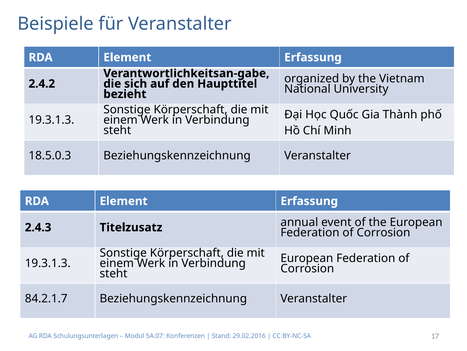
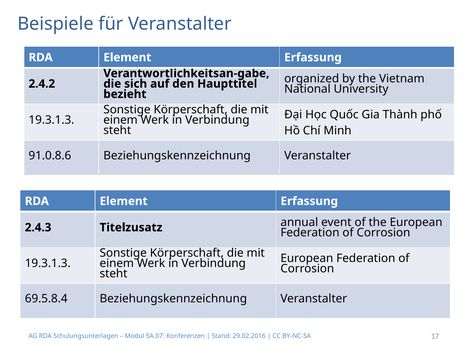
18.5.0.3: 18.5.0.3 -> 91.0.8.6
84.2.1.7: 84.2.1.7 -> 69.5.8.4
